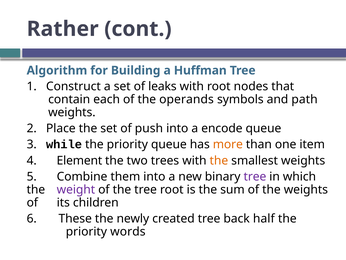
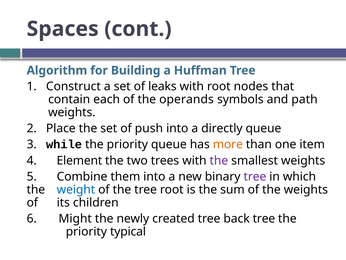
Rather: Rather -> Spaces
encode: encode -> directly
the at (219, 160) colour: orange -> purple
weight colour: purple -> blue
These: These -> Might
back half: half -> tree
words: words -> typical
